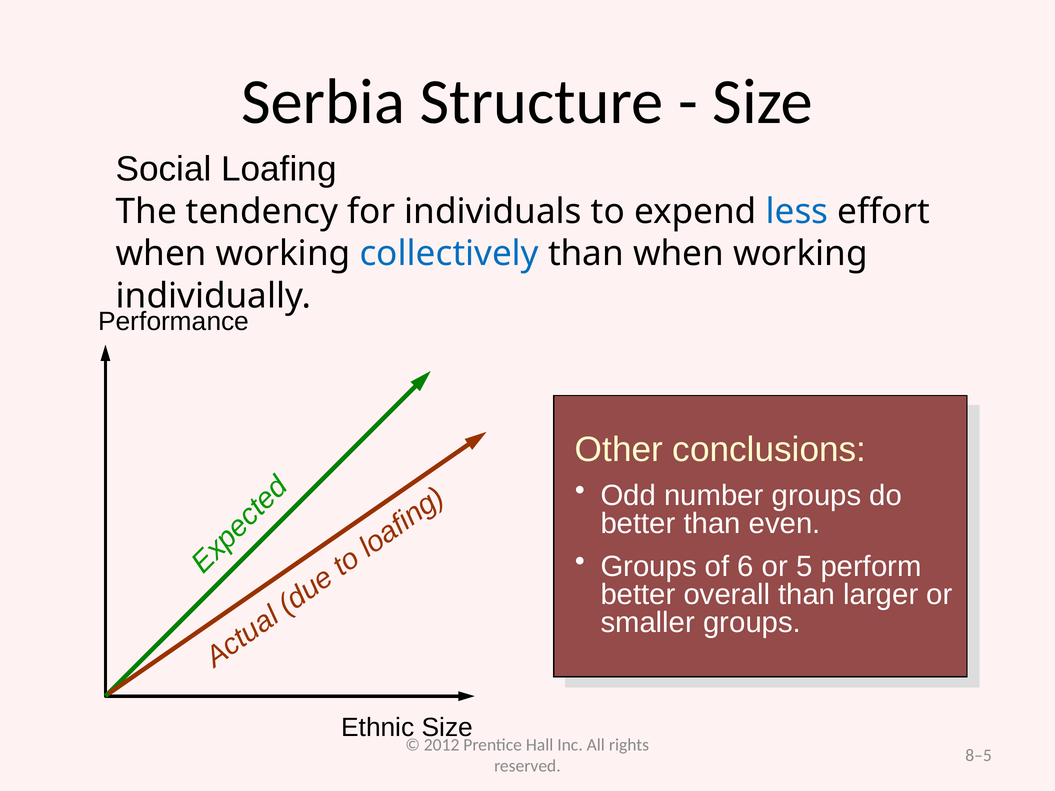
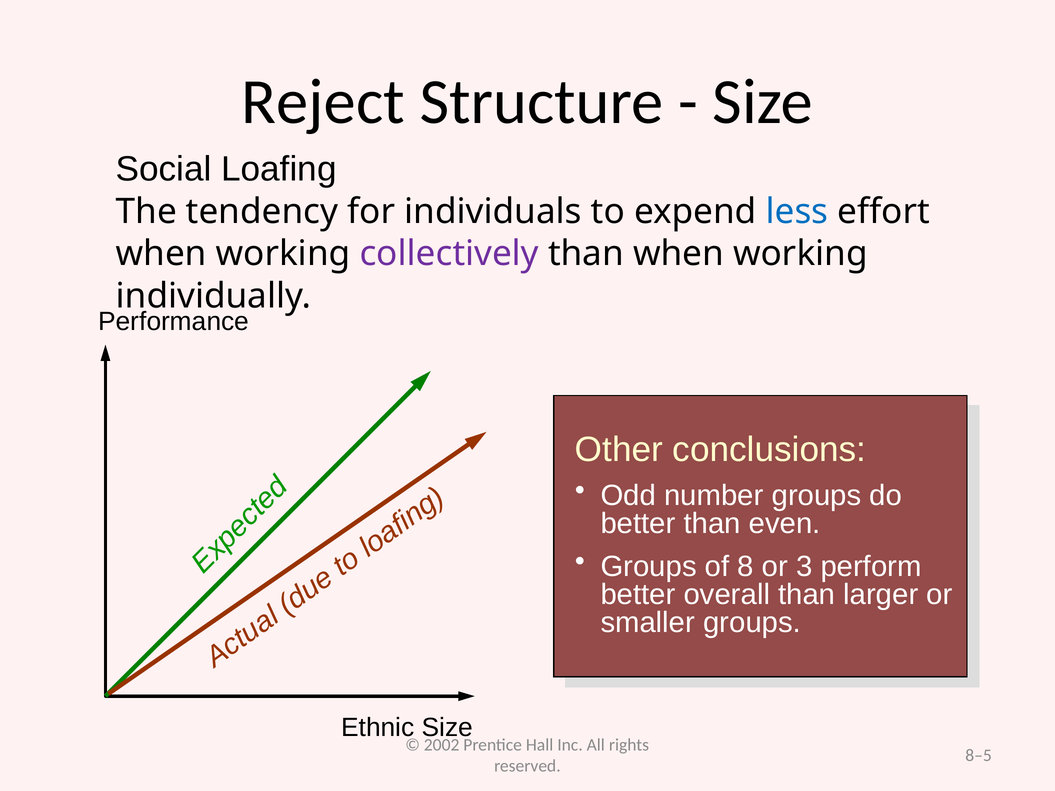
Serbia: Serbia -> Reject
collectively colour: blue -> purple
6: 6 -> 8
5: 5 -> 3
2012: 2012 -> 2002
